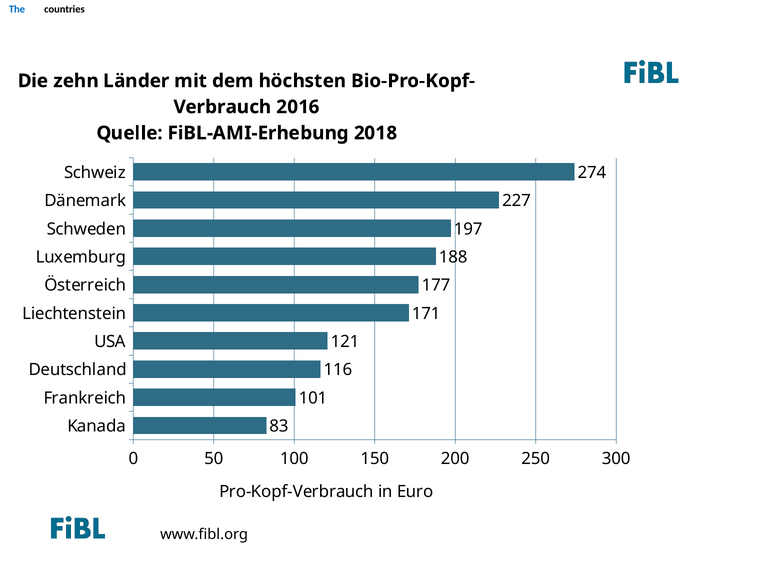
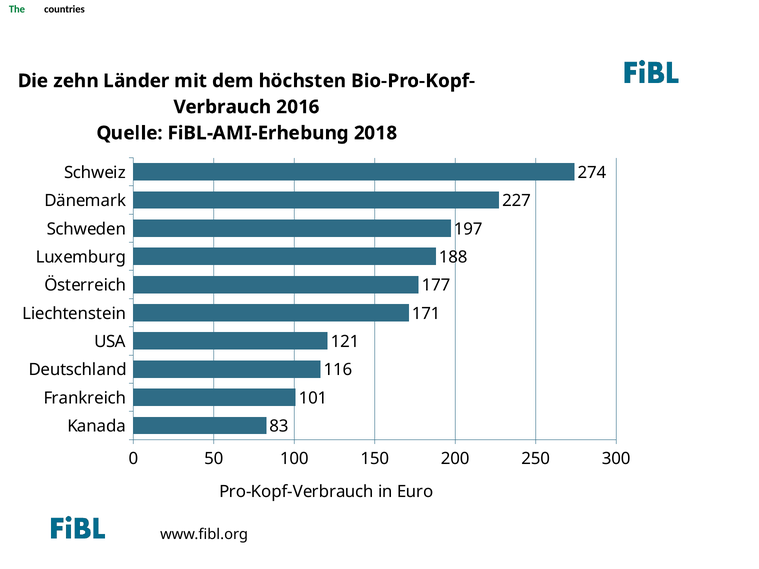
The at (17, 9) colour: blue -> green
